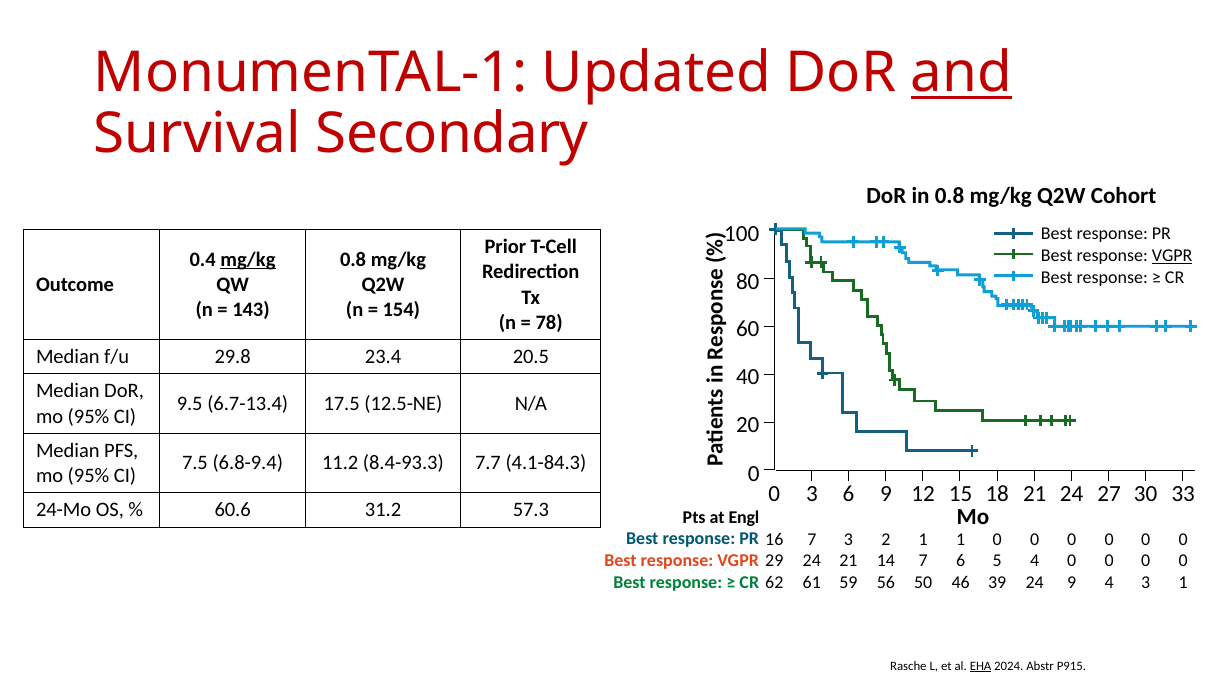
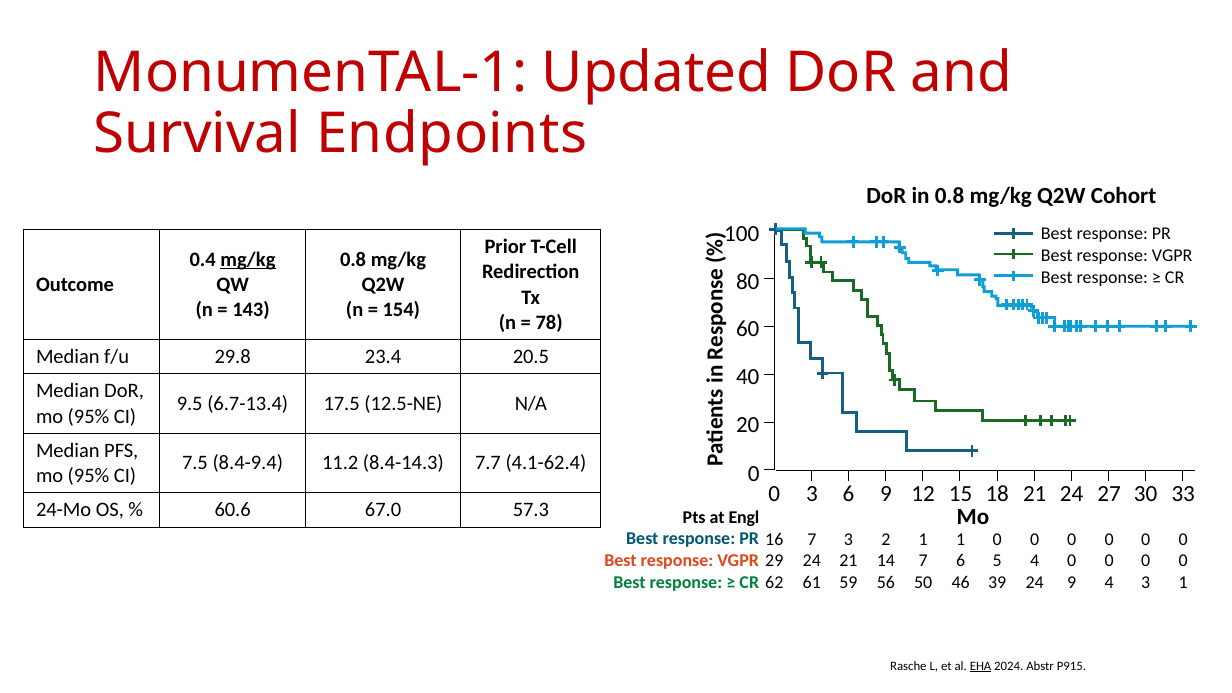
and underline: present -> none
Secondary: Secondary -> Endpoints
VGPR at (1172, 256) underline: present -> none
6.8-9.4: 6.8-9.4 -> 8.4-9.4
8.4-93.3: 8.4-93.3 -> 8.4-14.3
4.1-84.3: 4.1-84.3 -> 4.1-62.4
31.2: 31.2 -> 67.0
